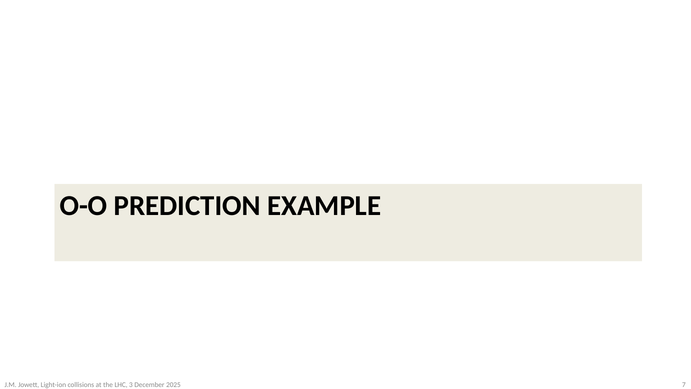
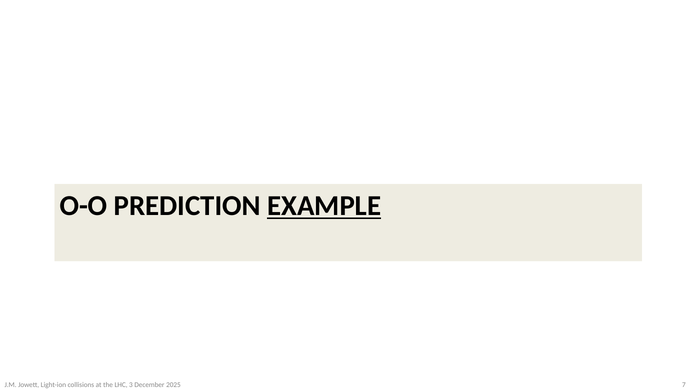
EXAMPLE underline: none -> present
